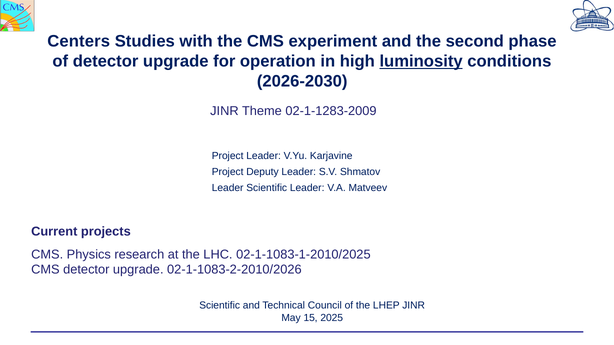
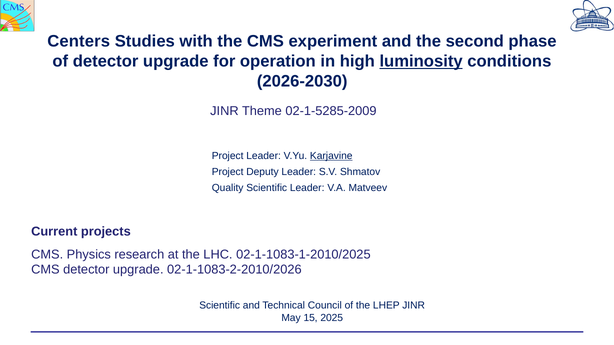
02-1-1283-2009: 02-1-1283-2009 -> 02-1-5285-2009
Karjavine underline: none -> present
Leader at (228, 188): Leader -> Quality
